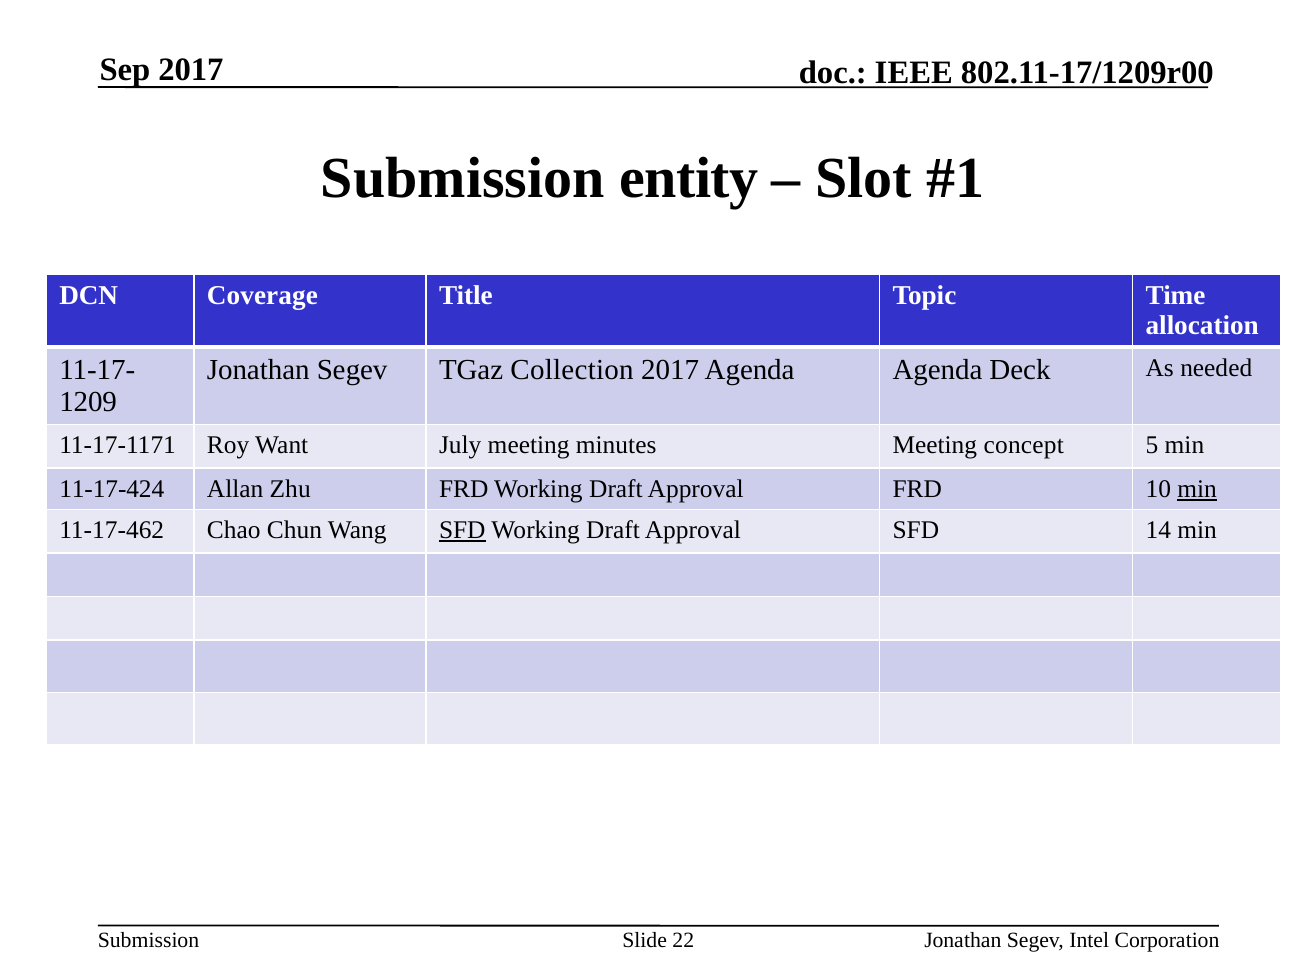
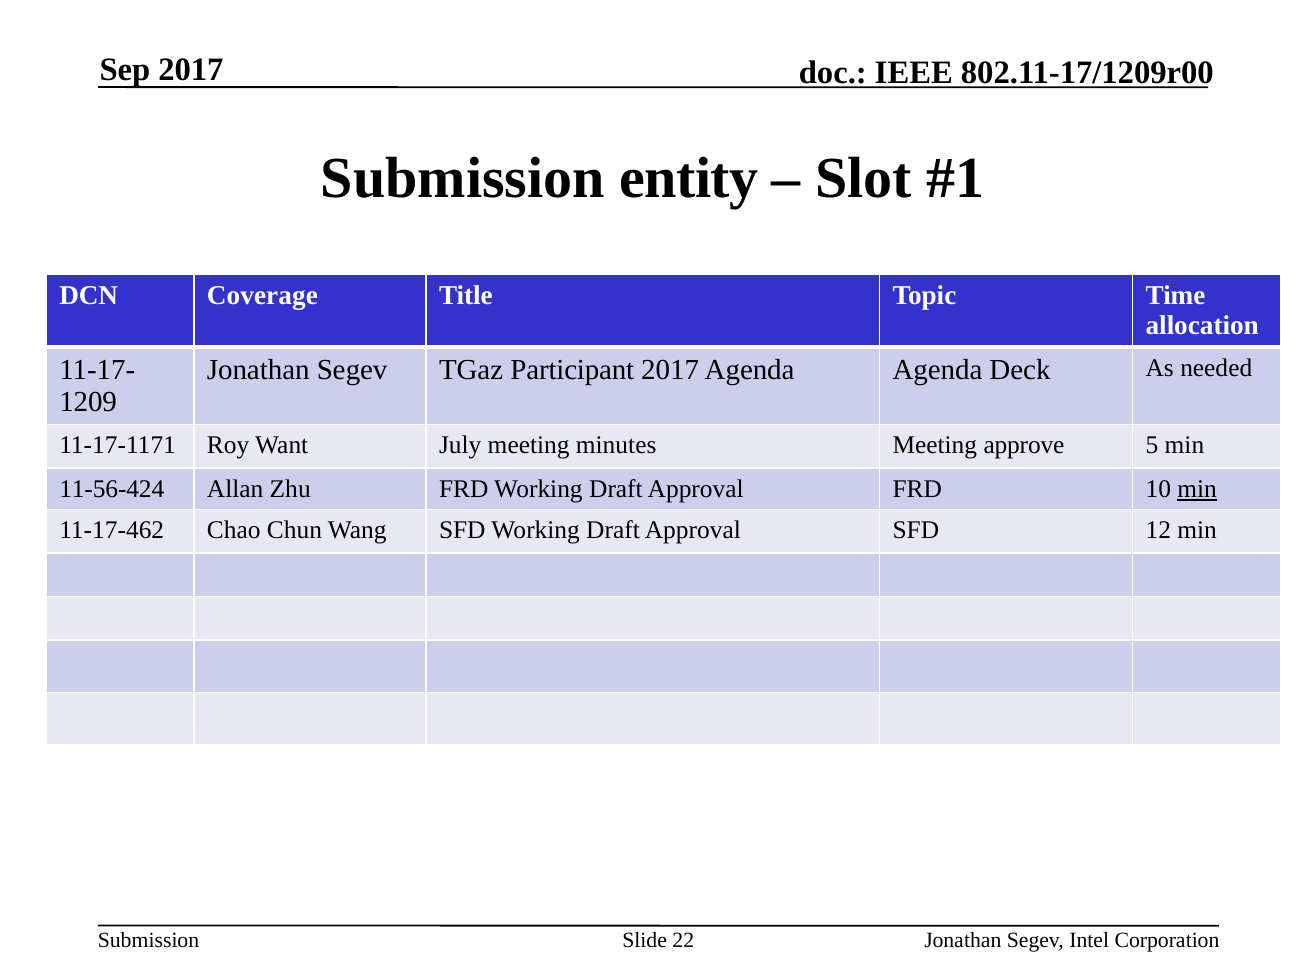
Collection: Collection -> Participant
concept: concept -> approve
11-17-424: 11-17-424 -> 11-56-424
SFD at (462, 530) underline: present -> none
14: 14 -> 12
